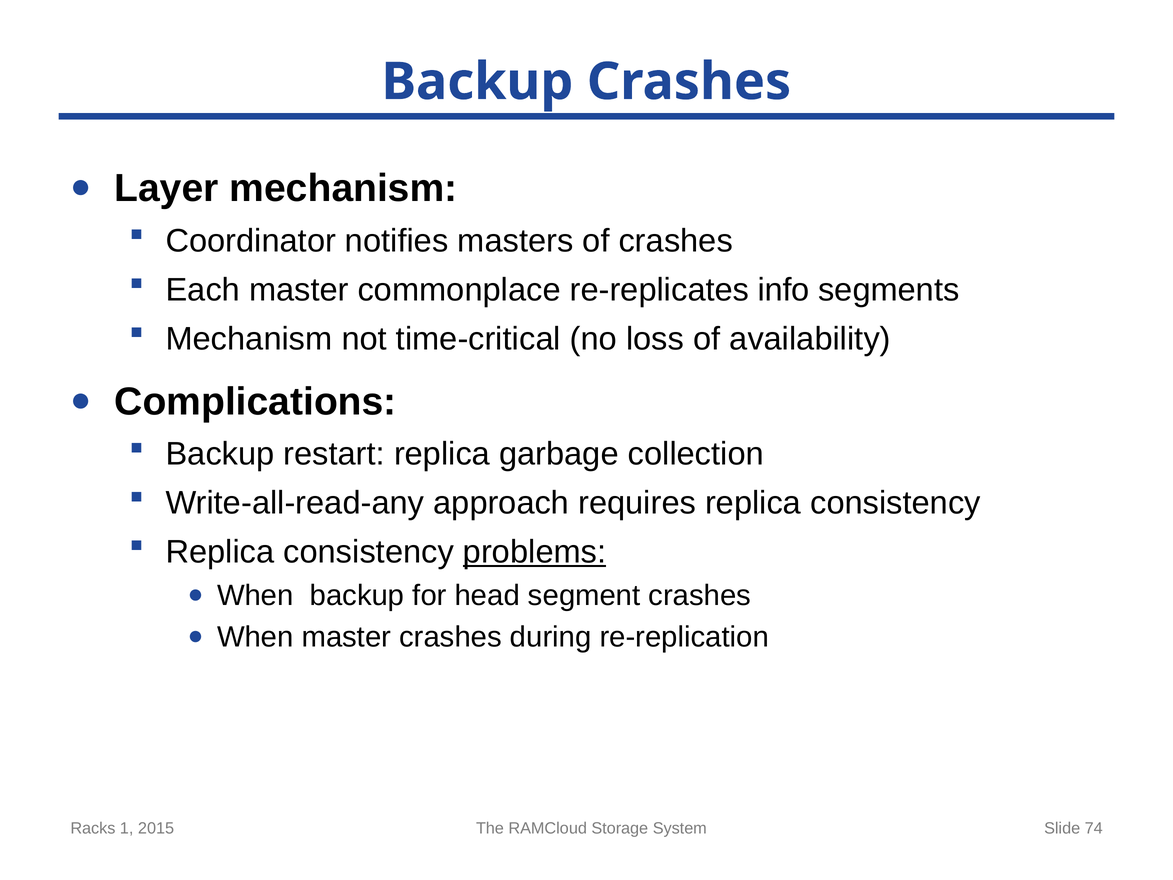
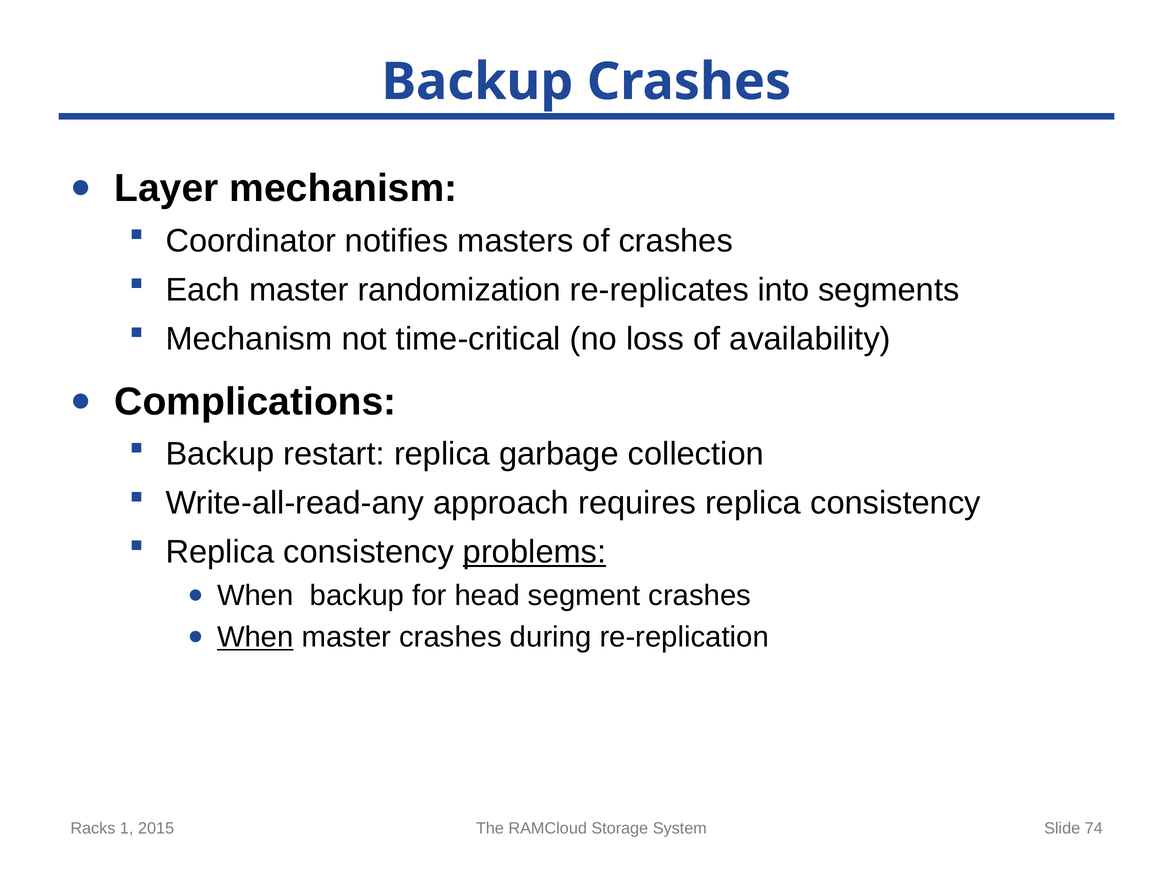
commonplace: commonplace -> randomization
info: info -> into
When at (255, 637) underline: none -> present
